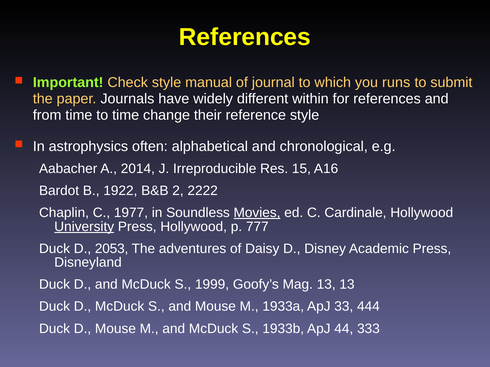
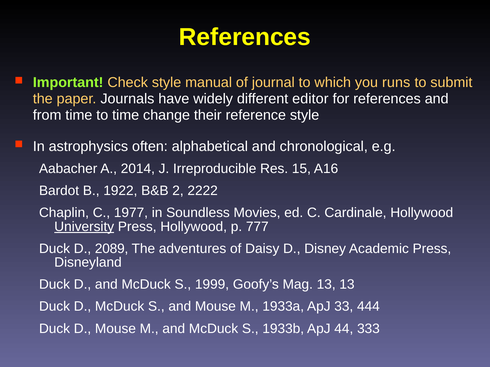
within: within -> editor
Movies underline: present -> none
2053: 2053 -> 2089
